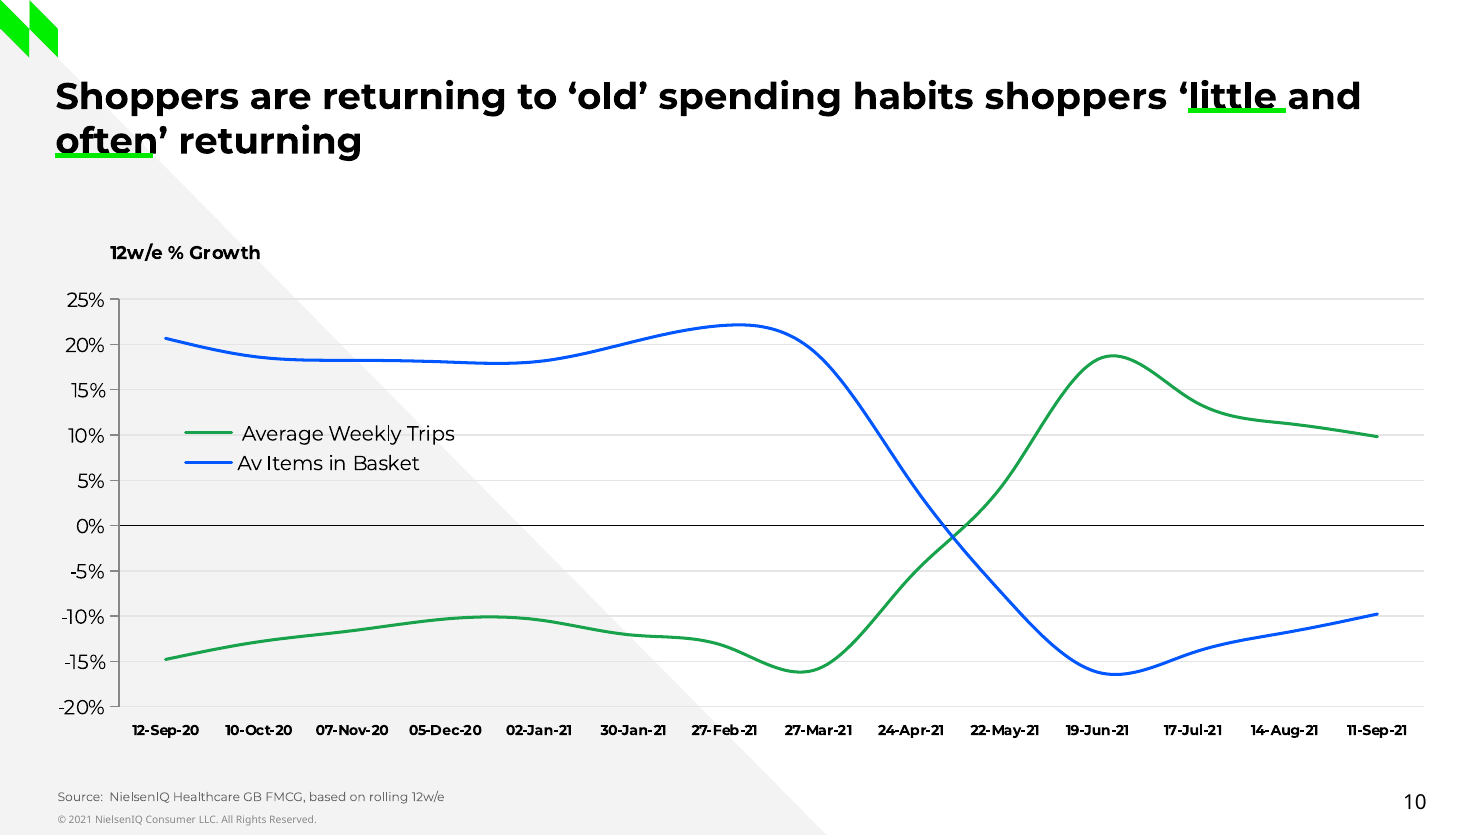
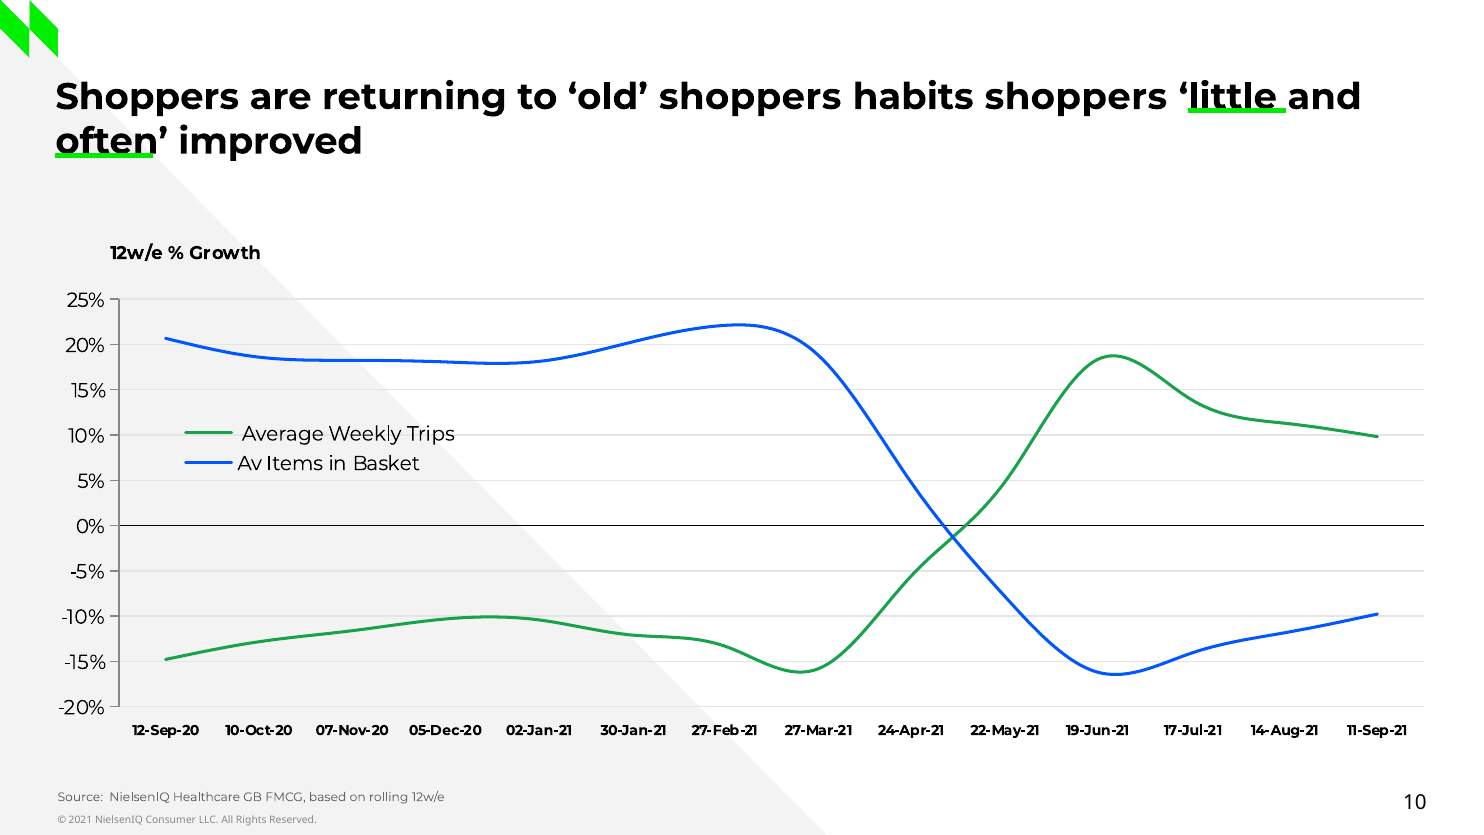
old spending: spending -> shoppers
often returning: returning -> improved
